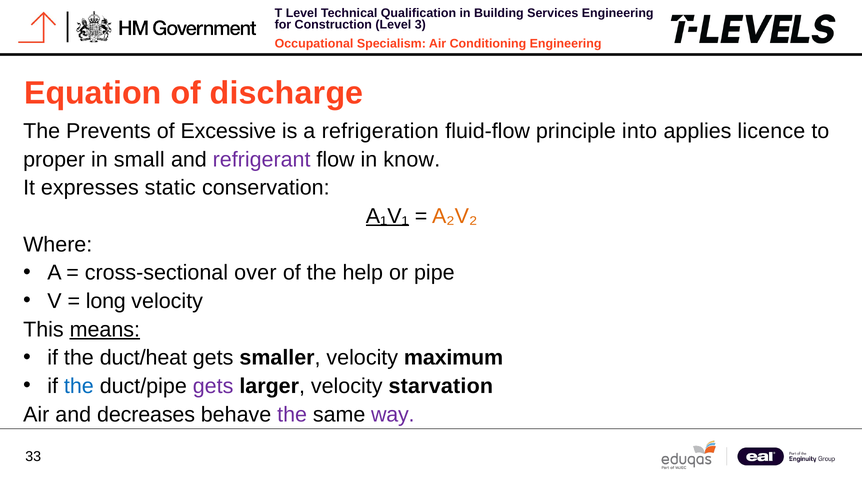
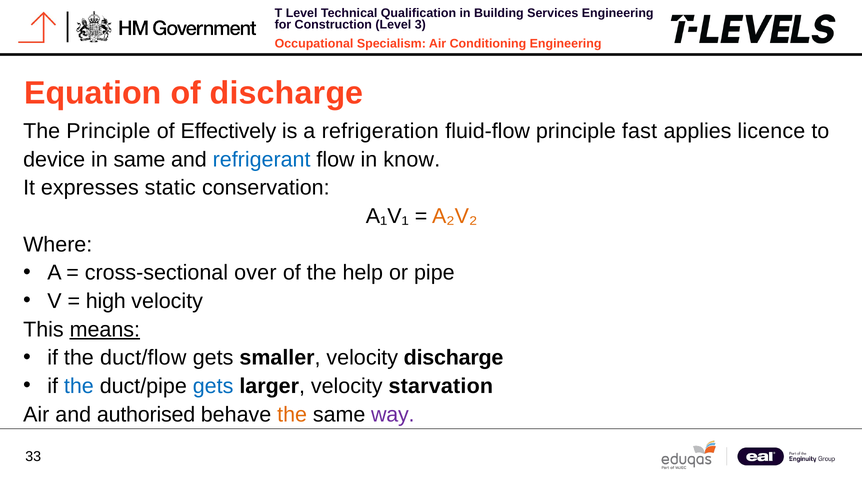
The Prevents: Prevents -> Principle
Excessive: Excessive -> Effectively
into: into -> fast
proper: proper -> device
in small: small -> same
refrigerant colour: purple -> blue
A₁V₁ underline: present -> none
long: long -> high
duct/heat: duct/heat -> duct/flow
velocity maximum: maximum -> discharge
gets at (213, 386) colour: purple -> blue
decreases: decreases -> authorised
the at (292, 414) colour: purple -> orange
